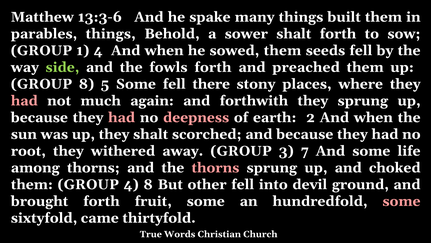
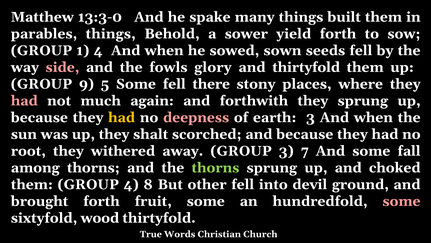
13:3-6: 13:3-6 -> 13:3-0
sower shalt: shalt -> yield
sowed them: them -> sown
side colour: light green -> pink
fowls forth: forth -> glory
and preached: preached -> thirtyfold
GROUP 8: 8 -> 9
had at (122, 117) colour: pink -> yellow
earth 2: 2 -> 3
life: life -> fall
thorns at (215, 167) colour: pink -> light green
came: came -> wood
